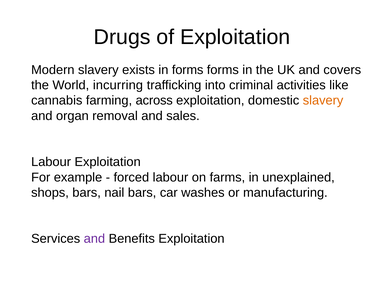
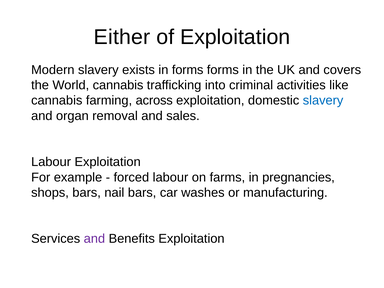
Drugs: Drugs -> Either
World incurring: incurring -> cannabis
slavery at (323, 101) colour: orange -> blue
unexplained: unexplained -> pregnancies
